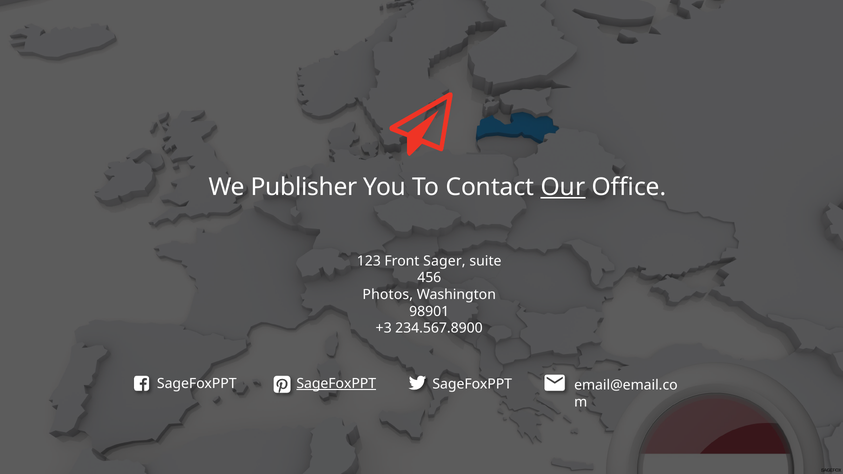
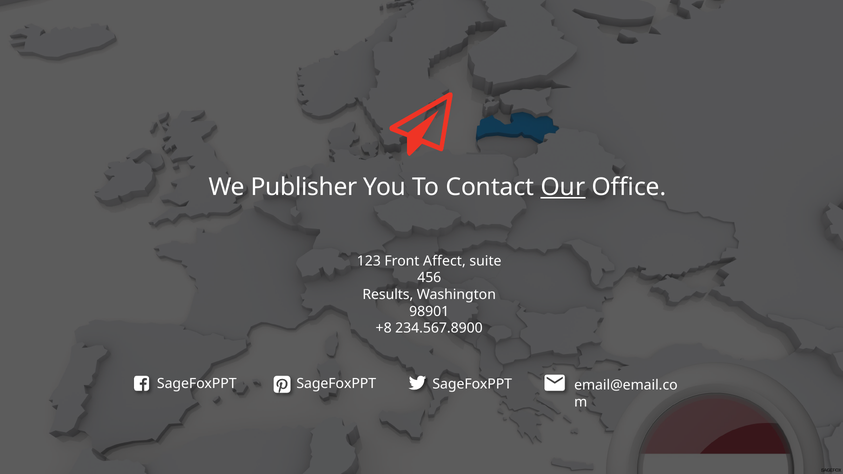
Sager: Sager -> Affect
Photos: Photos -> Results
+3: +3 -> +8
SageFoxPPT at (336, 384) underline: present -> none
